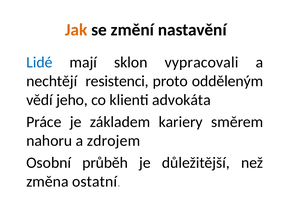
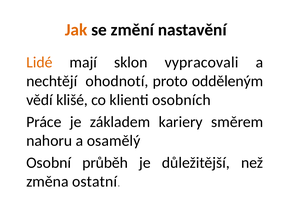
Lidé colour: blue -> orange
resistenci: resistenci -> ohodnotí
jeho: jeho -> klišé
advokáta: advokáta -> osobních
zdrojem: zdrojem -> osamělý
